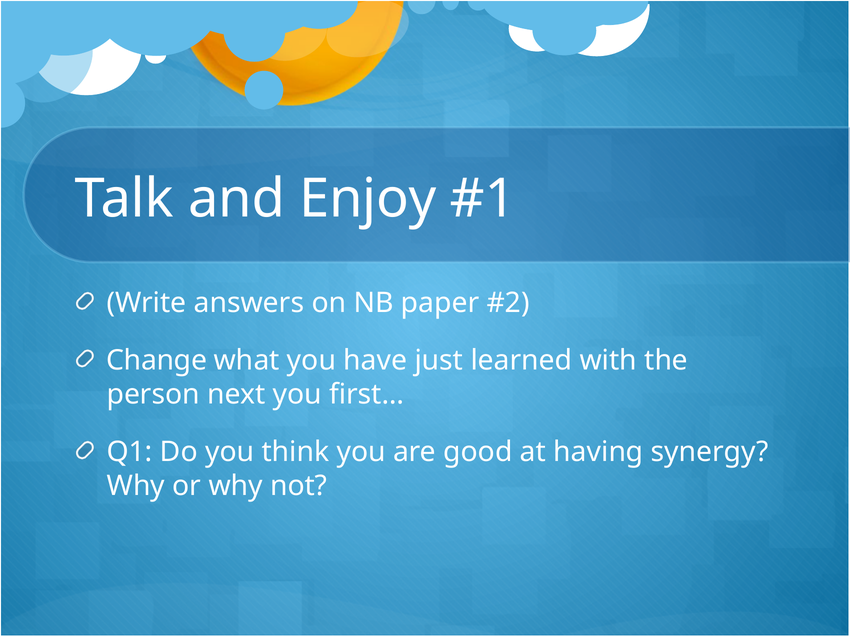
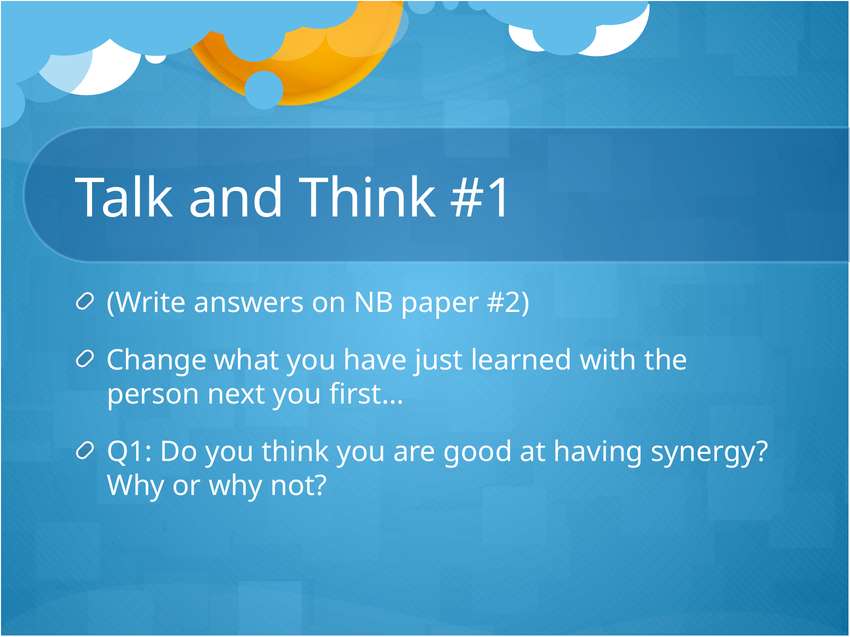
and Enjoy: Enjoy -> Think
